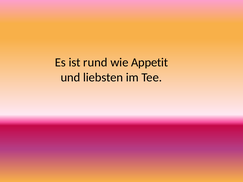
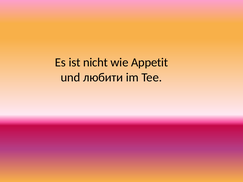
rund: rund -> nicht
liebsten: liebsten -> любити
